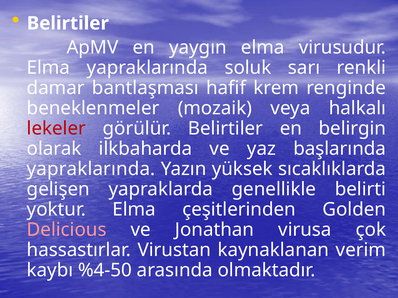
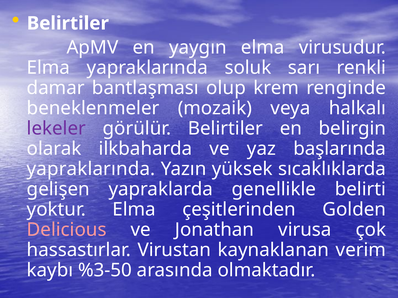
hafif: hafif -> olup
lekeler colour: red -> purple
%4-50: %4-50 -> %3-50
